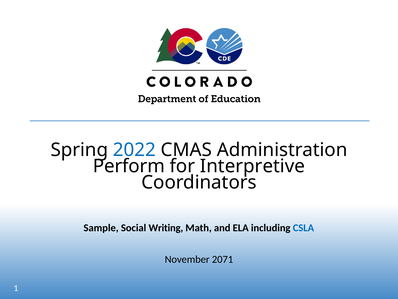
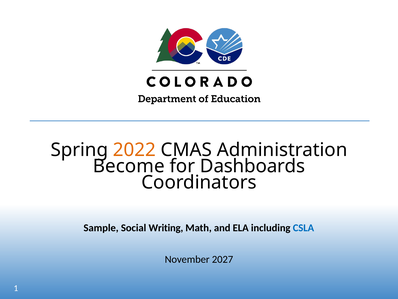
2022 colour: blue -> orange
Perform: Perform -> Become
Interpretive: Interpretive -> Dashboards
2071: 2071 -> 2027
